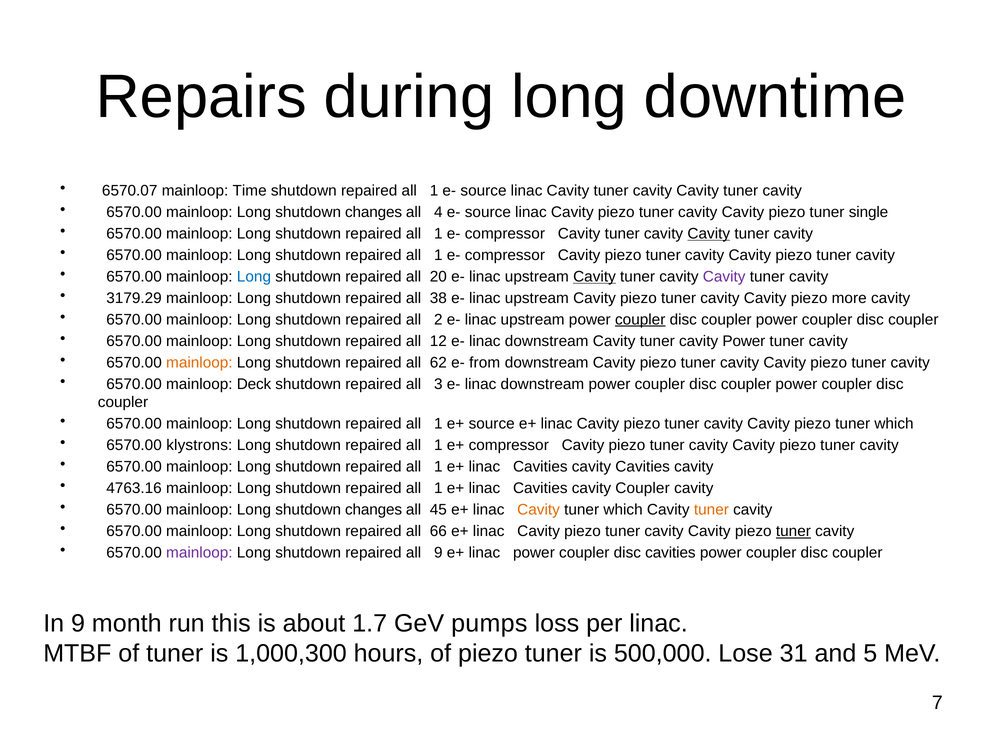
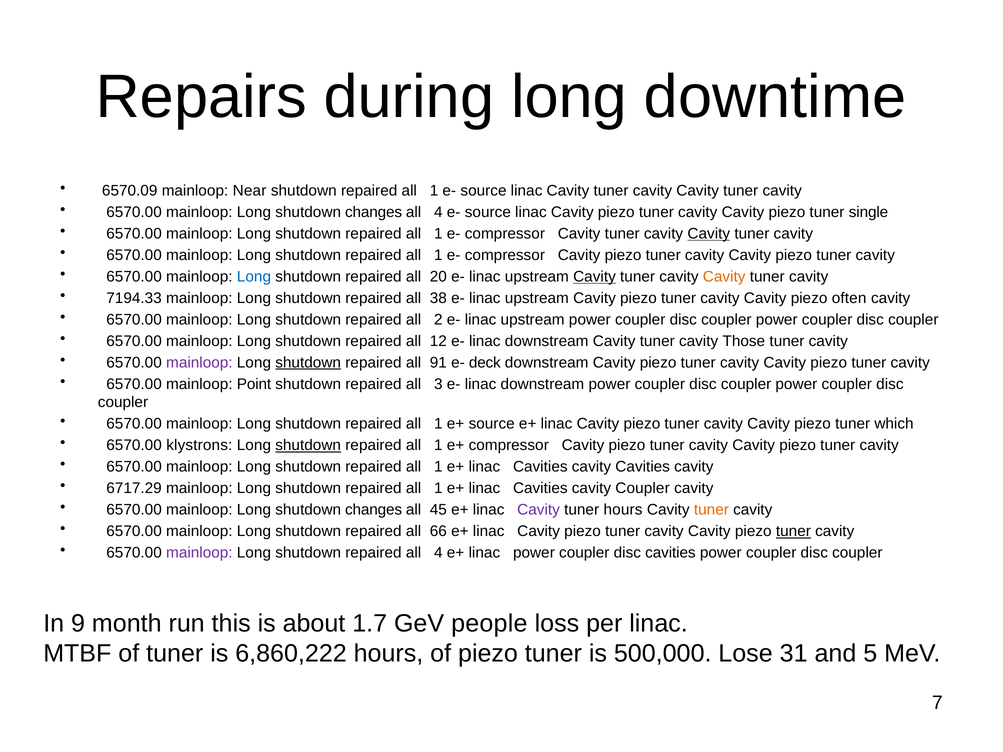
6570.07: 6570.07 -> 6570.09
Time: Time -> Near
Cavity at (724, 277) colour: purple -> orange
3179.29: 3179.29 -> 7194.33
more: more -> often
coupler at (640, 320) underline: present -> none
cavity Power: Power -> Those
mainloop at (199, 363) colour: orange -> purple
shutdown at (308, 363) underline: none -> present
62: 62 -> 91
from: from -> deck
Deck: Deck -> Point
shutdown at (308, 446) underline: none -> present
4763.16: 4763.16 -> 6717.29
Cavity at (539, 510) colour: orange -> purple
which at (623, 510): which -> hours
repaired all 9: 9 -> 4
pumps: pumps -> people
1,000,300: 1,000,300 -> 6,860,222
